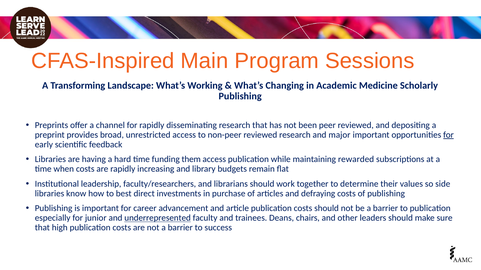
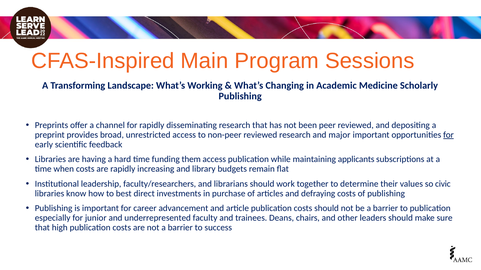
rewarded: rewarded -> applicants
side: side -> civic
underrepresented underline: present -> none
